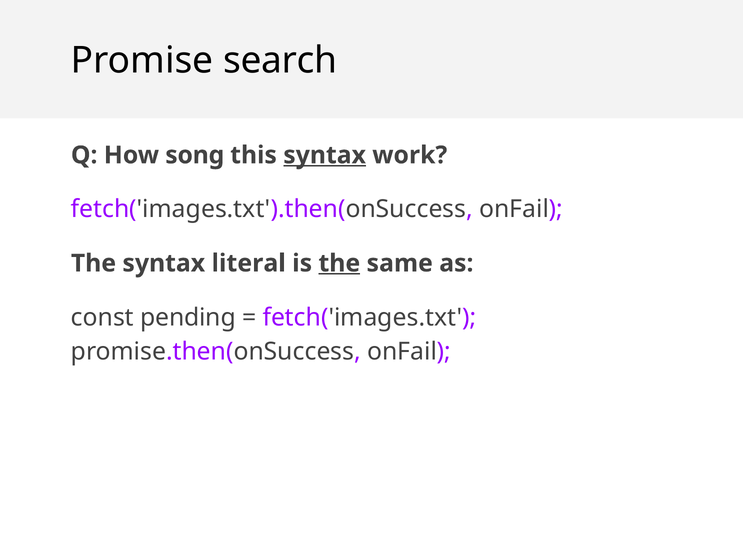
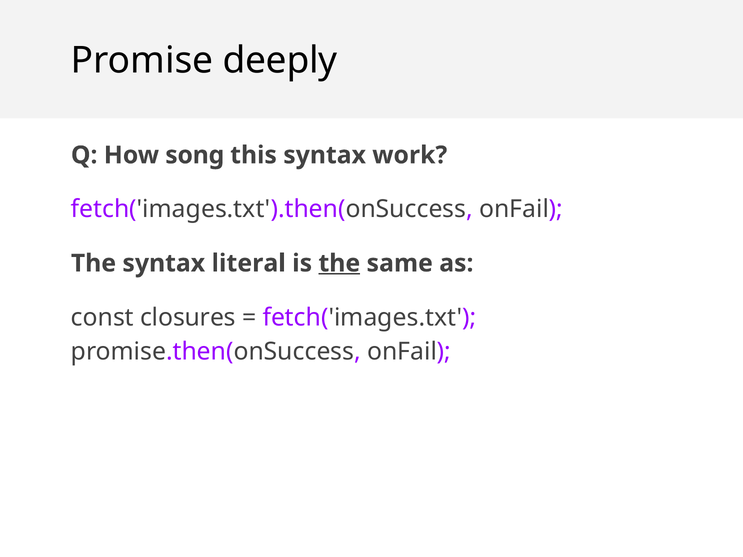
search: search -> deeply
syntax at (325, 155) underline: present -> none
pending: pending -> closures
